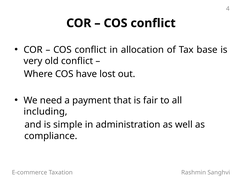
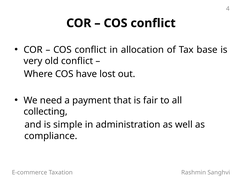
including: including -> collecting
